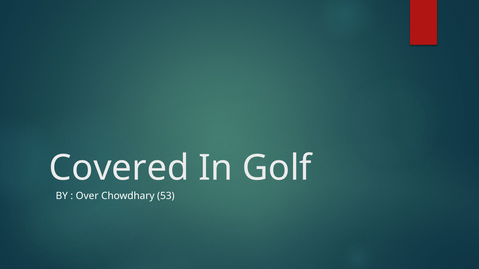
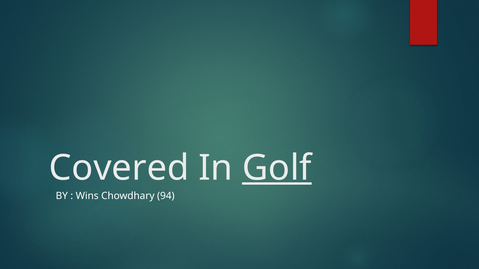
Golf underline: none -> present
Over: Over -> Wins
53: 53 -> 94
